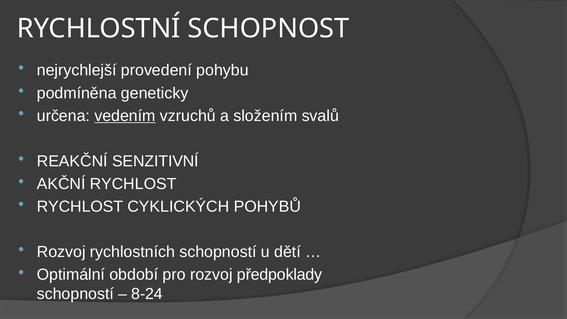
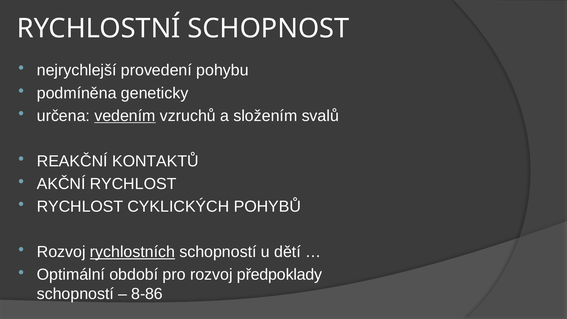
SENZITIVNÍ: SENZITIVNÍ -> KONTAKTŮ
rychlostních underline: none -> present
8-24: 8-24 -> 8-86
